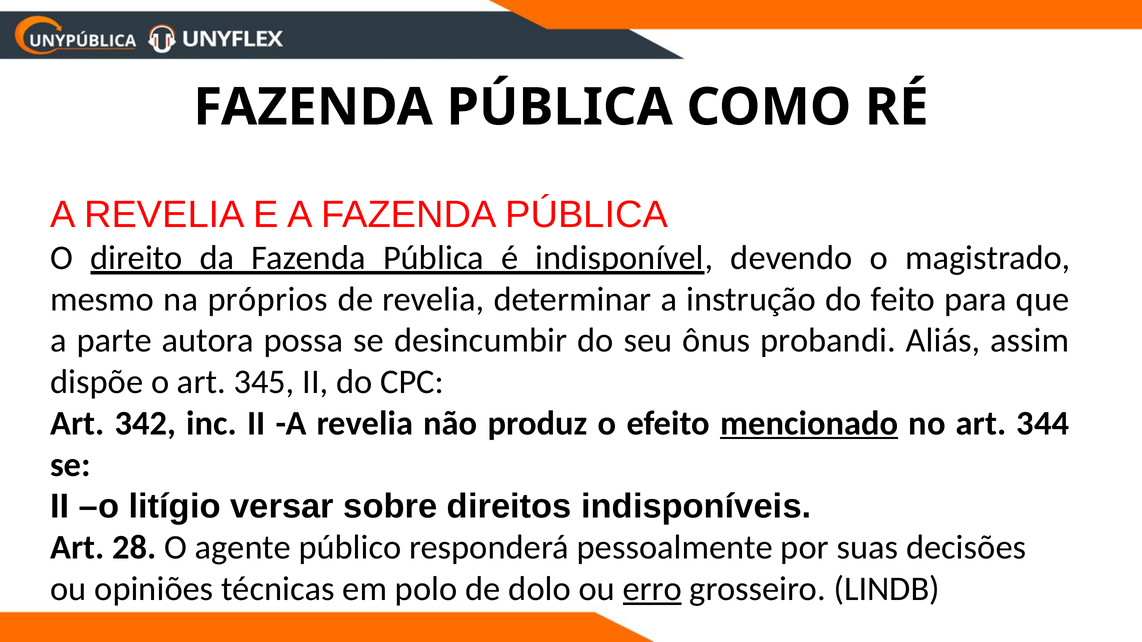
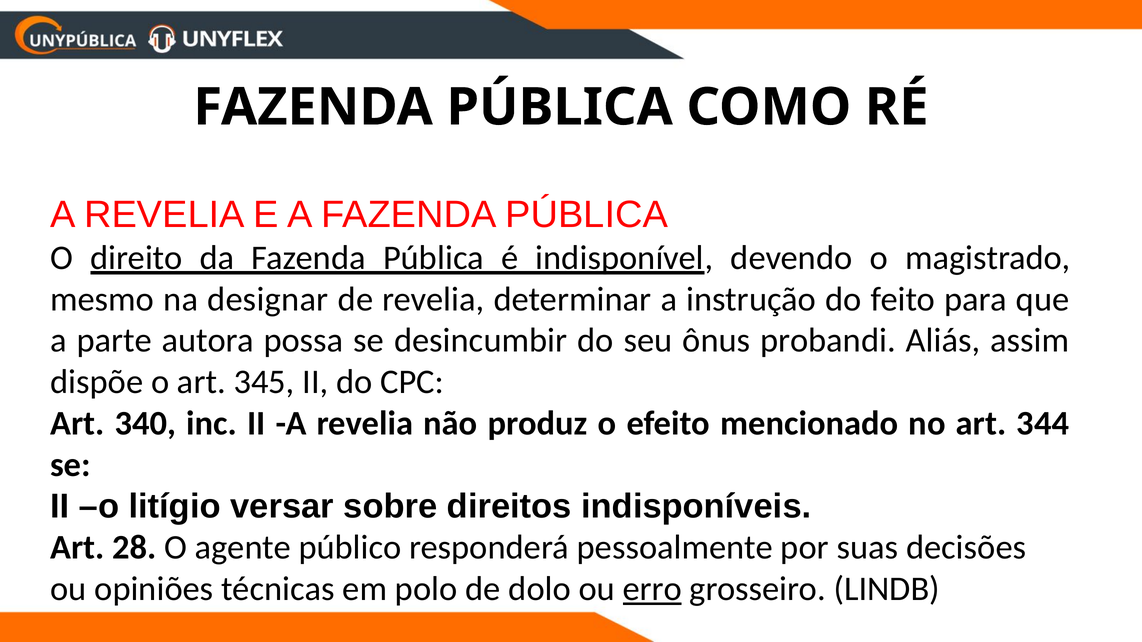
próprios: próprios -> designar
342: 342 -> 340
mencionado underline: present -> none
